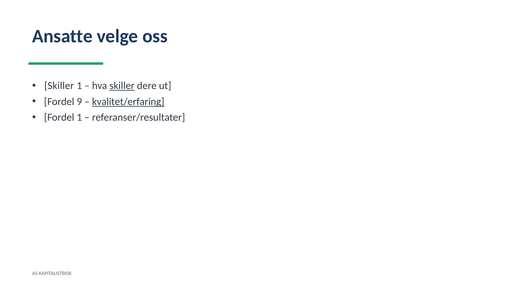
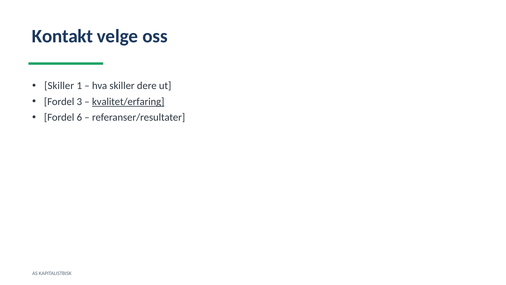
Ansatte: Ansatte -> Kontakt
skiller at (122, 86) underline: present -> none
9: 9 -> 3
Fordel 1: 1 -> 6
